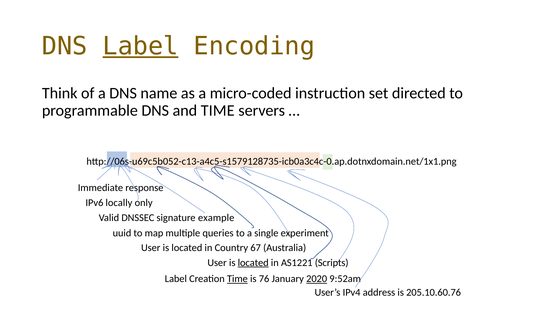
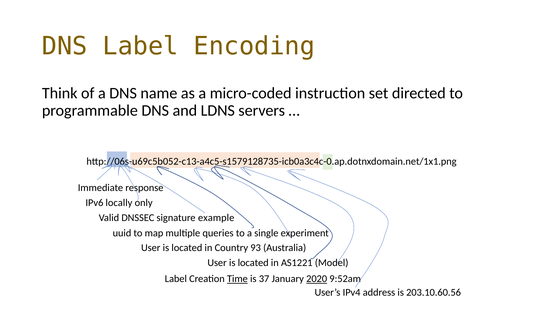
Label at (141, 46) underline: present -> none
and TIME: TIME -> LDNS
67: 67 -> 93
located at (253, 262) underline: present -> none
Scripts: Scripts -> Model
76: 76 -> 37
205.10.60.76: 205.10.60.76 -> 203.10.60.56
